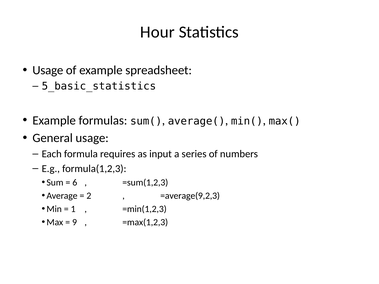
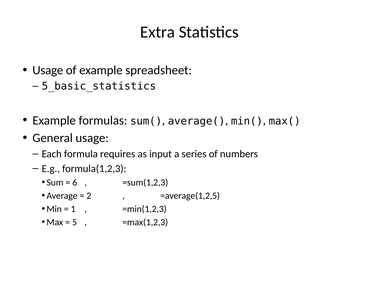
Hour: Hour -> Extra
=average(9,2,3: =average(9,2,3 -> =average(1,2,5
9: 9 -> 5
